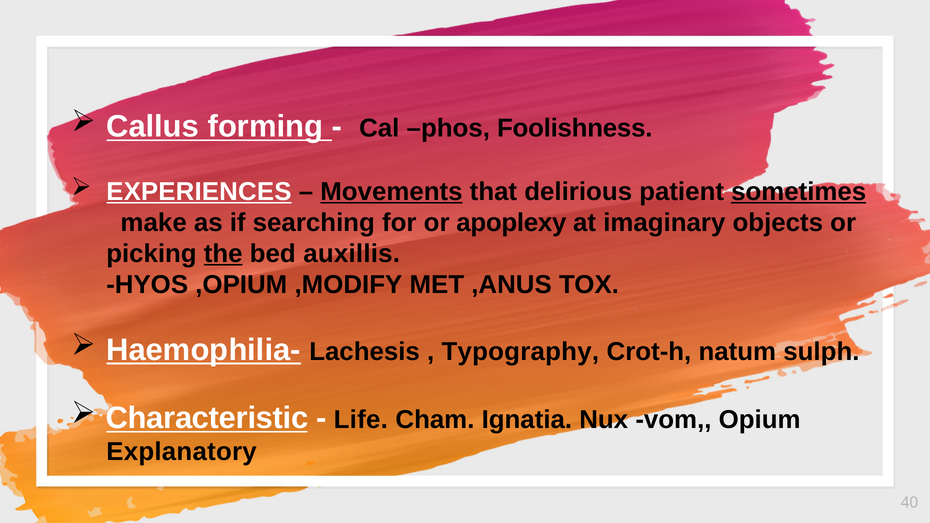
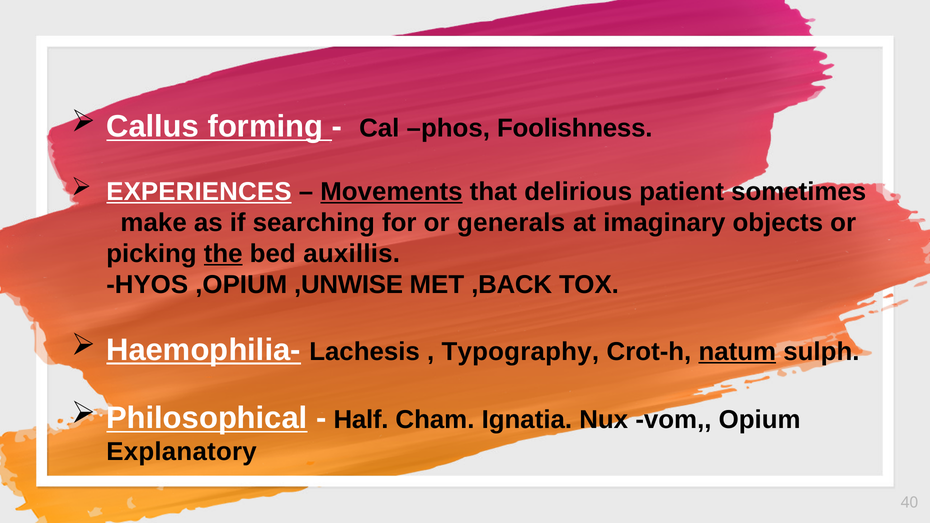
sometimes underline: present -> none
apoplexy: apoplexy -> generals
,MODIFY: ,MODIFY -> ,UNWISE
,ANUS: ,ANUS -> ,BACK
natum underline: none -> present
Characteristic: Characteristic -> Philosophical
Life: Life -> Half
